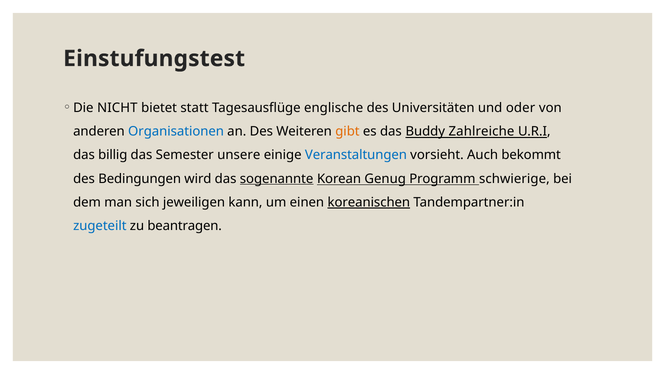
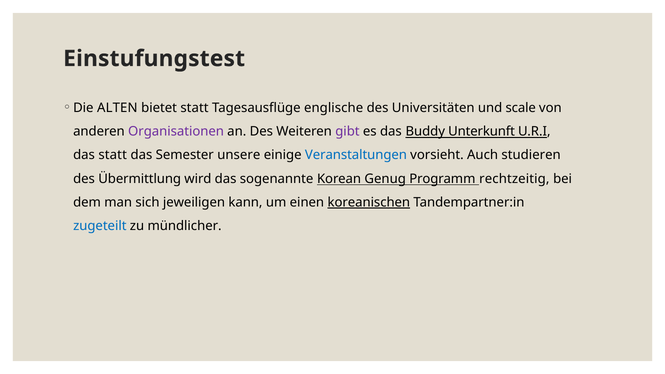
NICHT: NICHT -> ALTEN
oder: oder -> scale
Organisationen colour: blue -> purple
gibt colour: orange -> purple
Zahlreiche: Zahlreiche -> Unterkunft
das billig: billig -> statt
bekommt: bekommt -> studieren
Bedingungen: Bedingungen -> Übermittlung
sogenannte underline: present -> none
schwierige: schwierige -> rechtzeitig
beantragen: beantragen -> mündlicher
